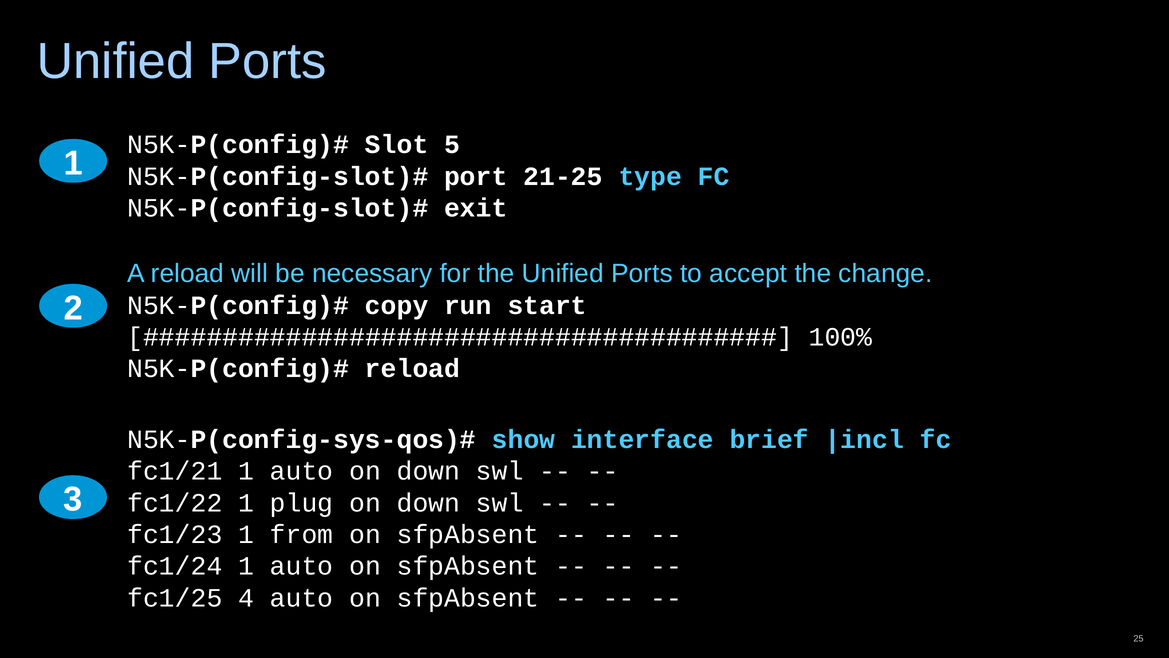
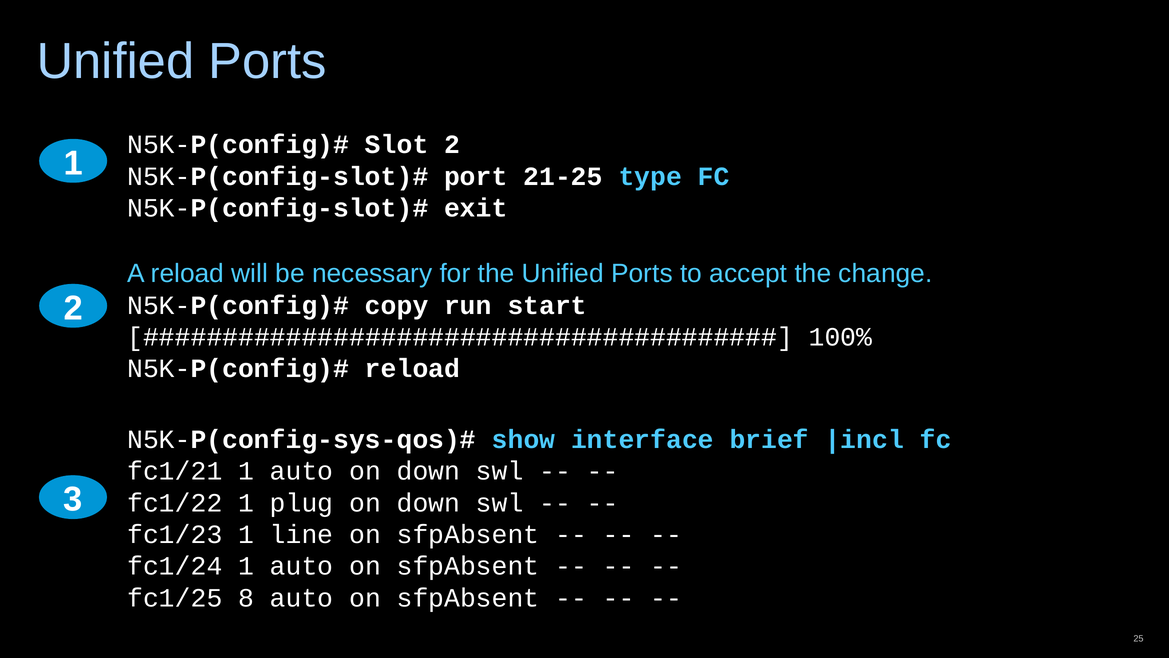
Slot 5: 5 -> 2
from: from -> line
4: 4 -> 8
